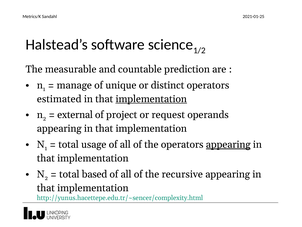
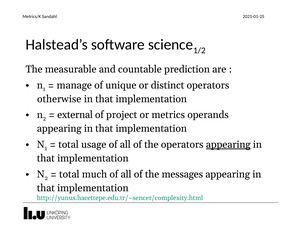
estimated: estimated -> otherwise
implementation at (151, 99) underline: present -> none
request: request -> metrics
based: based -> much
recursive: recursive -> messages
